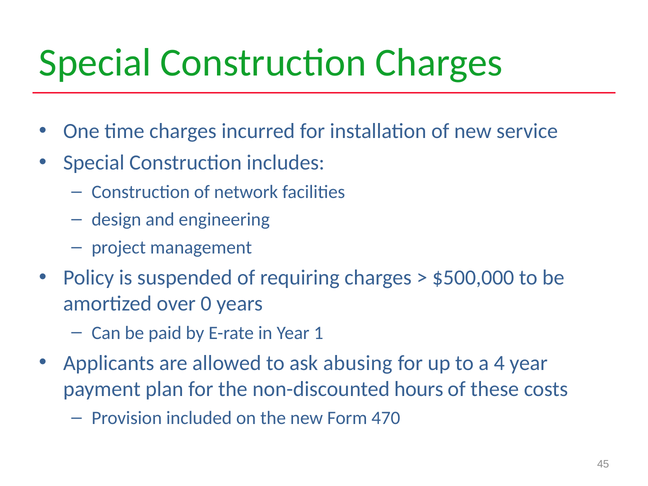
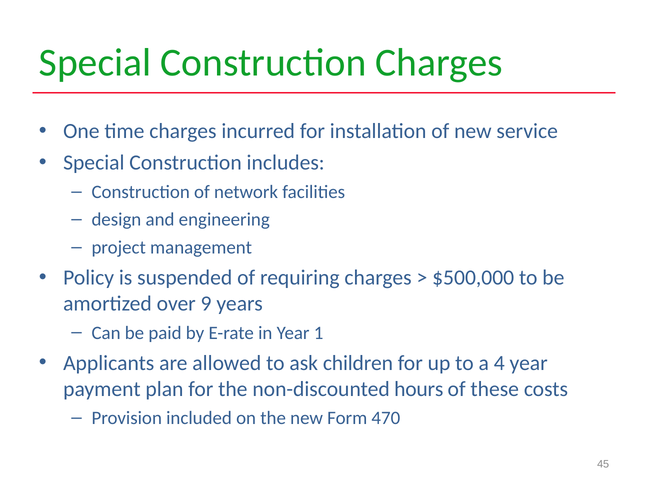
0: 0 -> 9
abusing: abusing -> children
